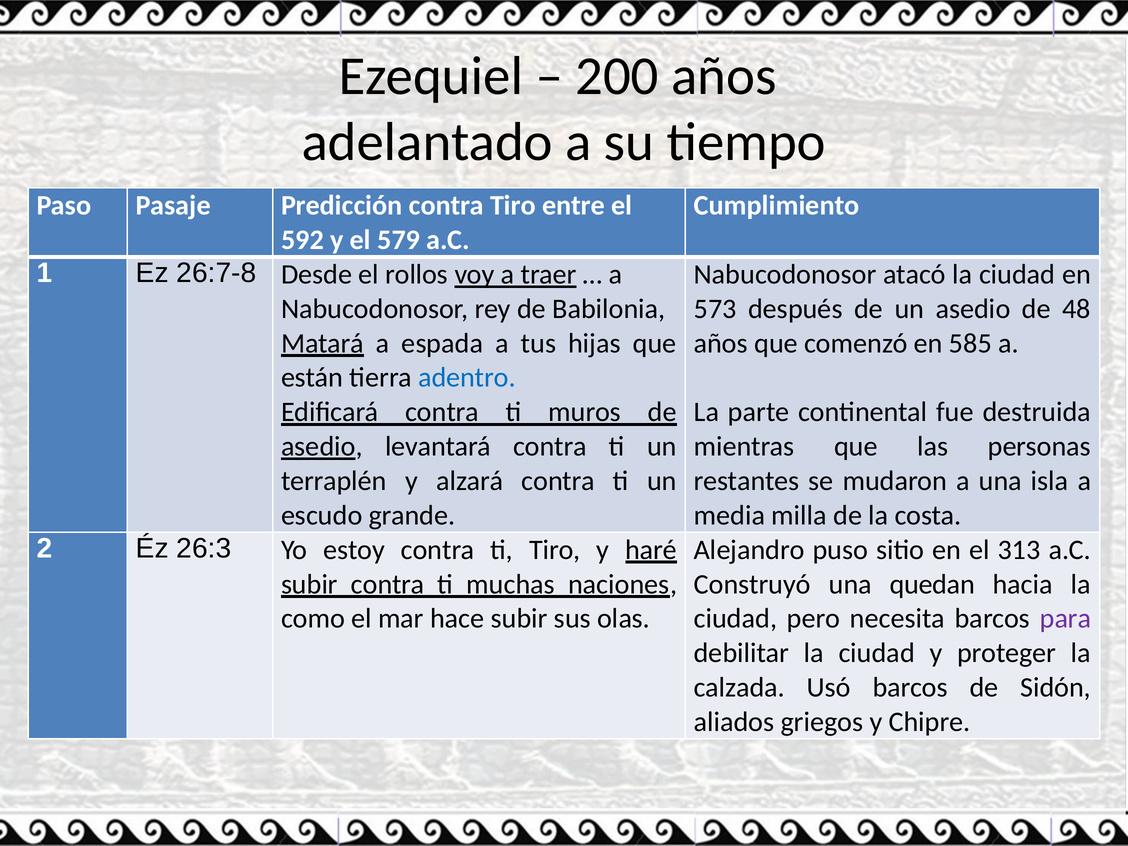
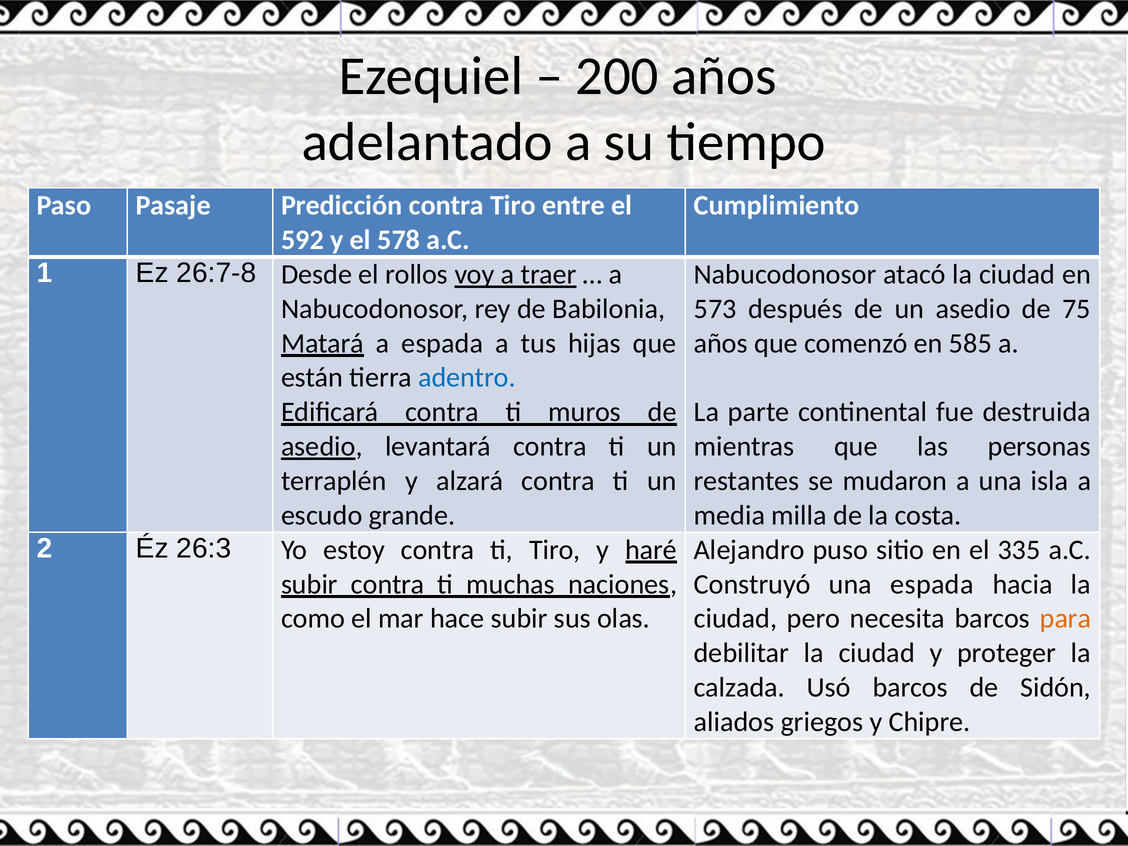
579: 579 -> 578
48: 48 -> 75
313: 313 -> 335
una quedan: quedan -> espada
para colour: purple -> orange
